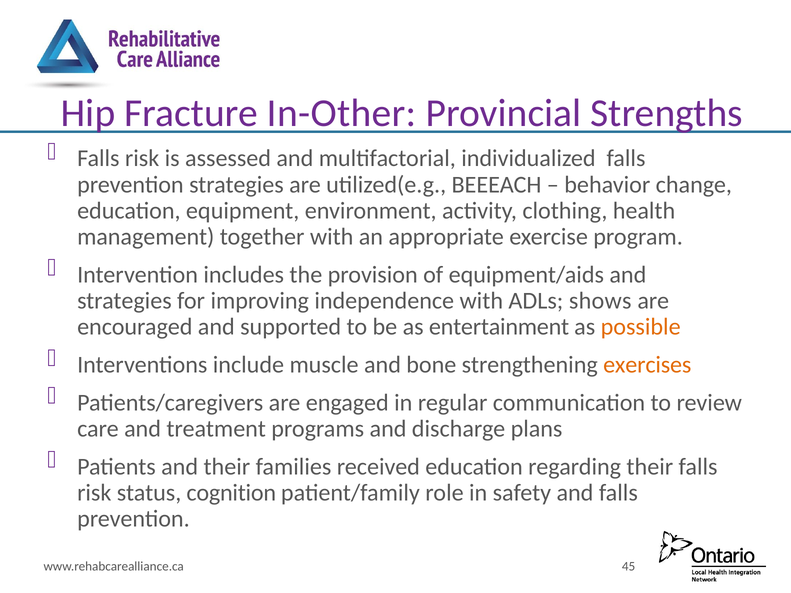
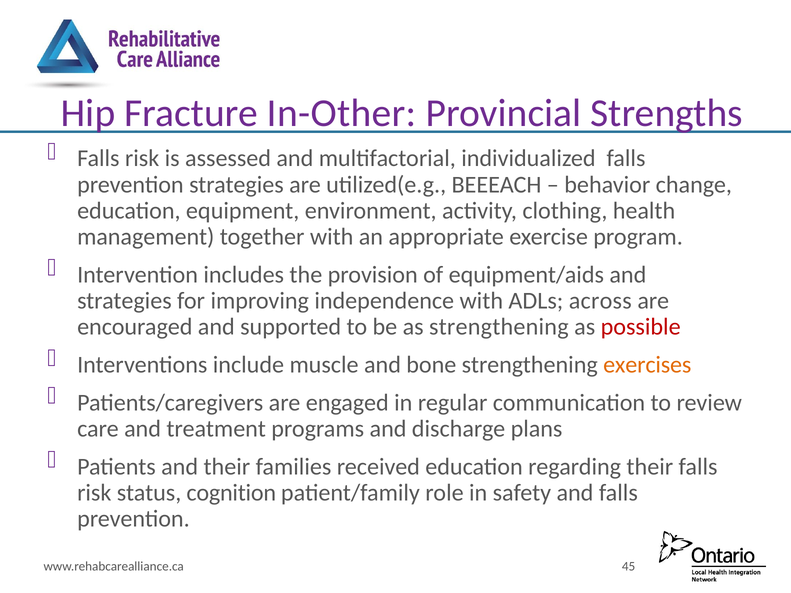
shows: shows -> across
as entertainment: entertainment -> strengthening
possible colour: orange -> red
